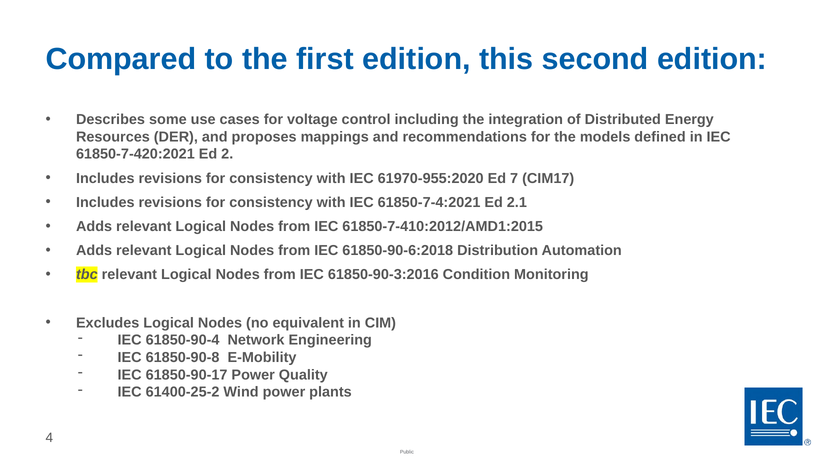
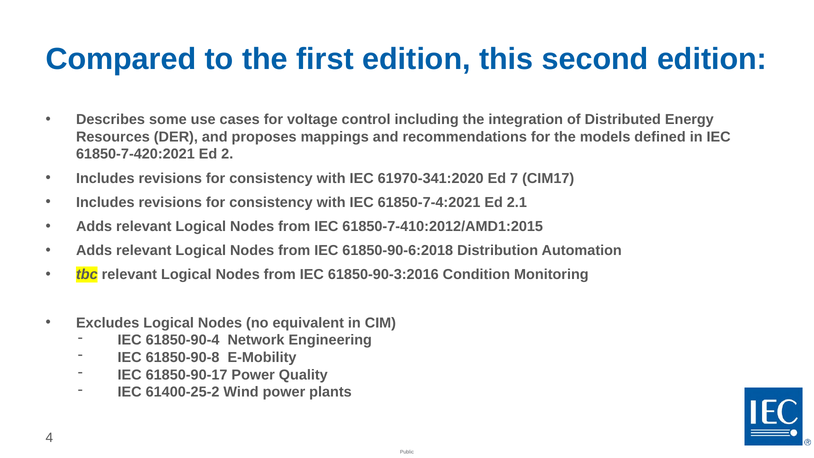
61970-955:2020: 61970-955:2020 -> 61970-341:2020
